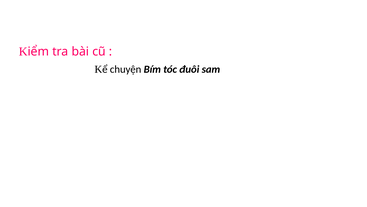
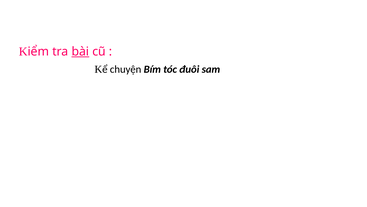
bài underline: none -> present
